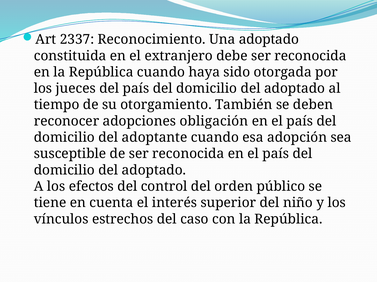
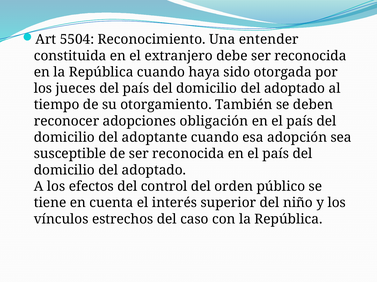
2337: 2337 -> 5504
Una adoptado: adoptado -> entender
